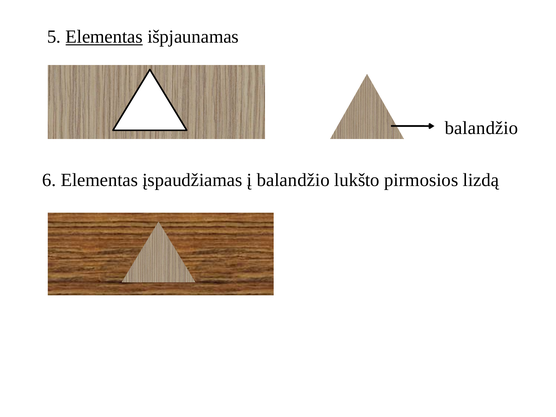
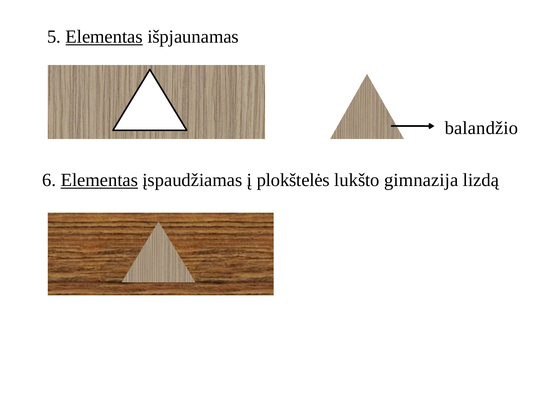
Elementas at (99, 180) underline: none -> present
į balandžio: balandžio -> plokštelės
pirmosios: pirmosios -> gimnazija
